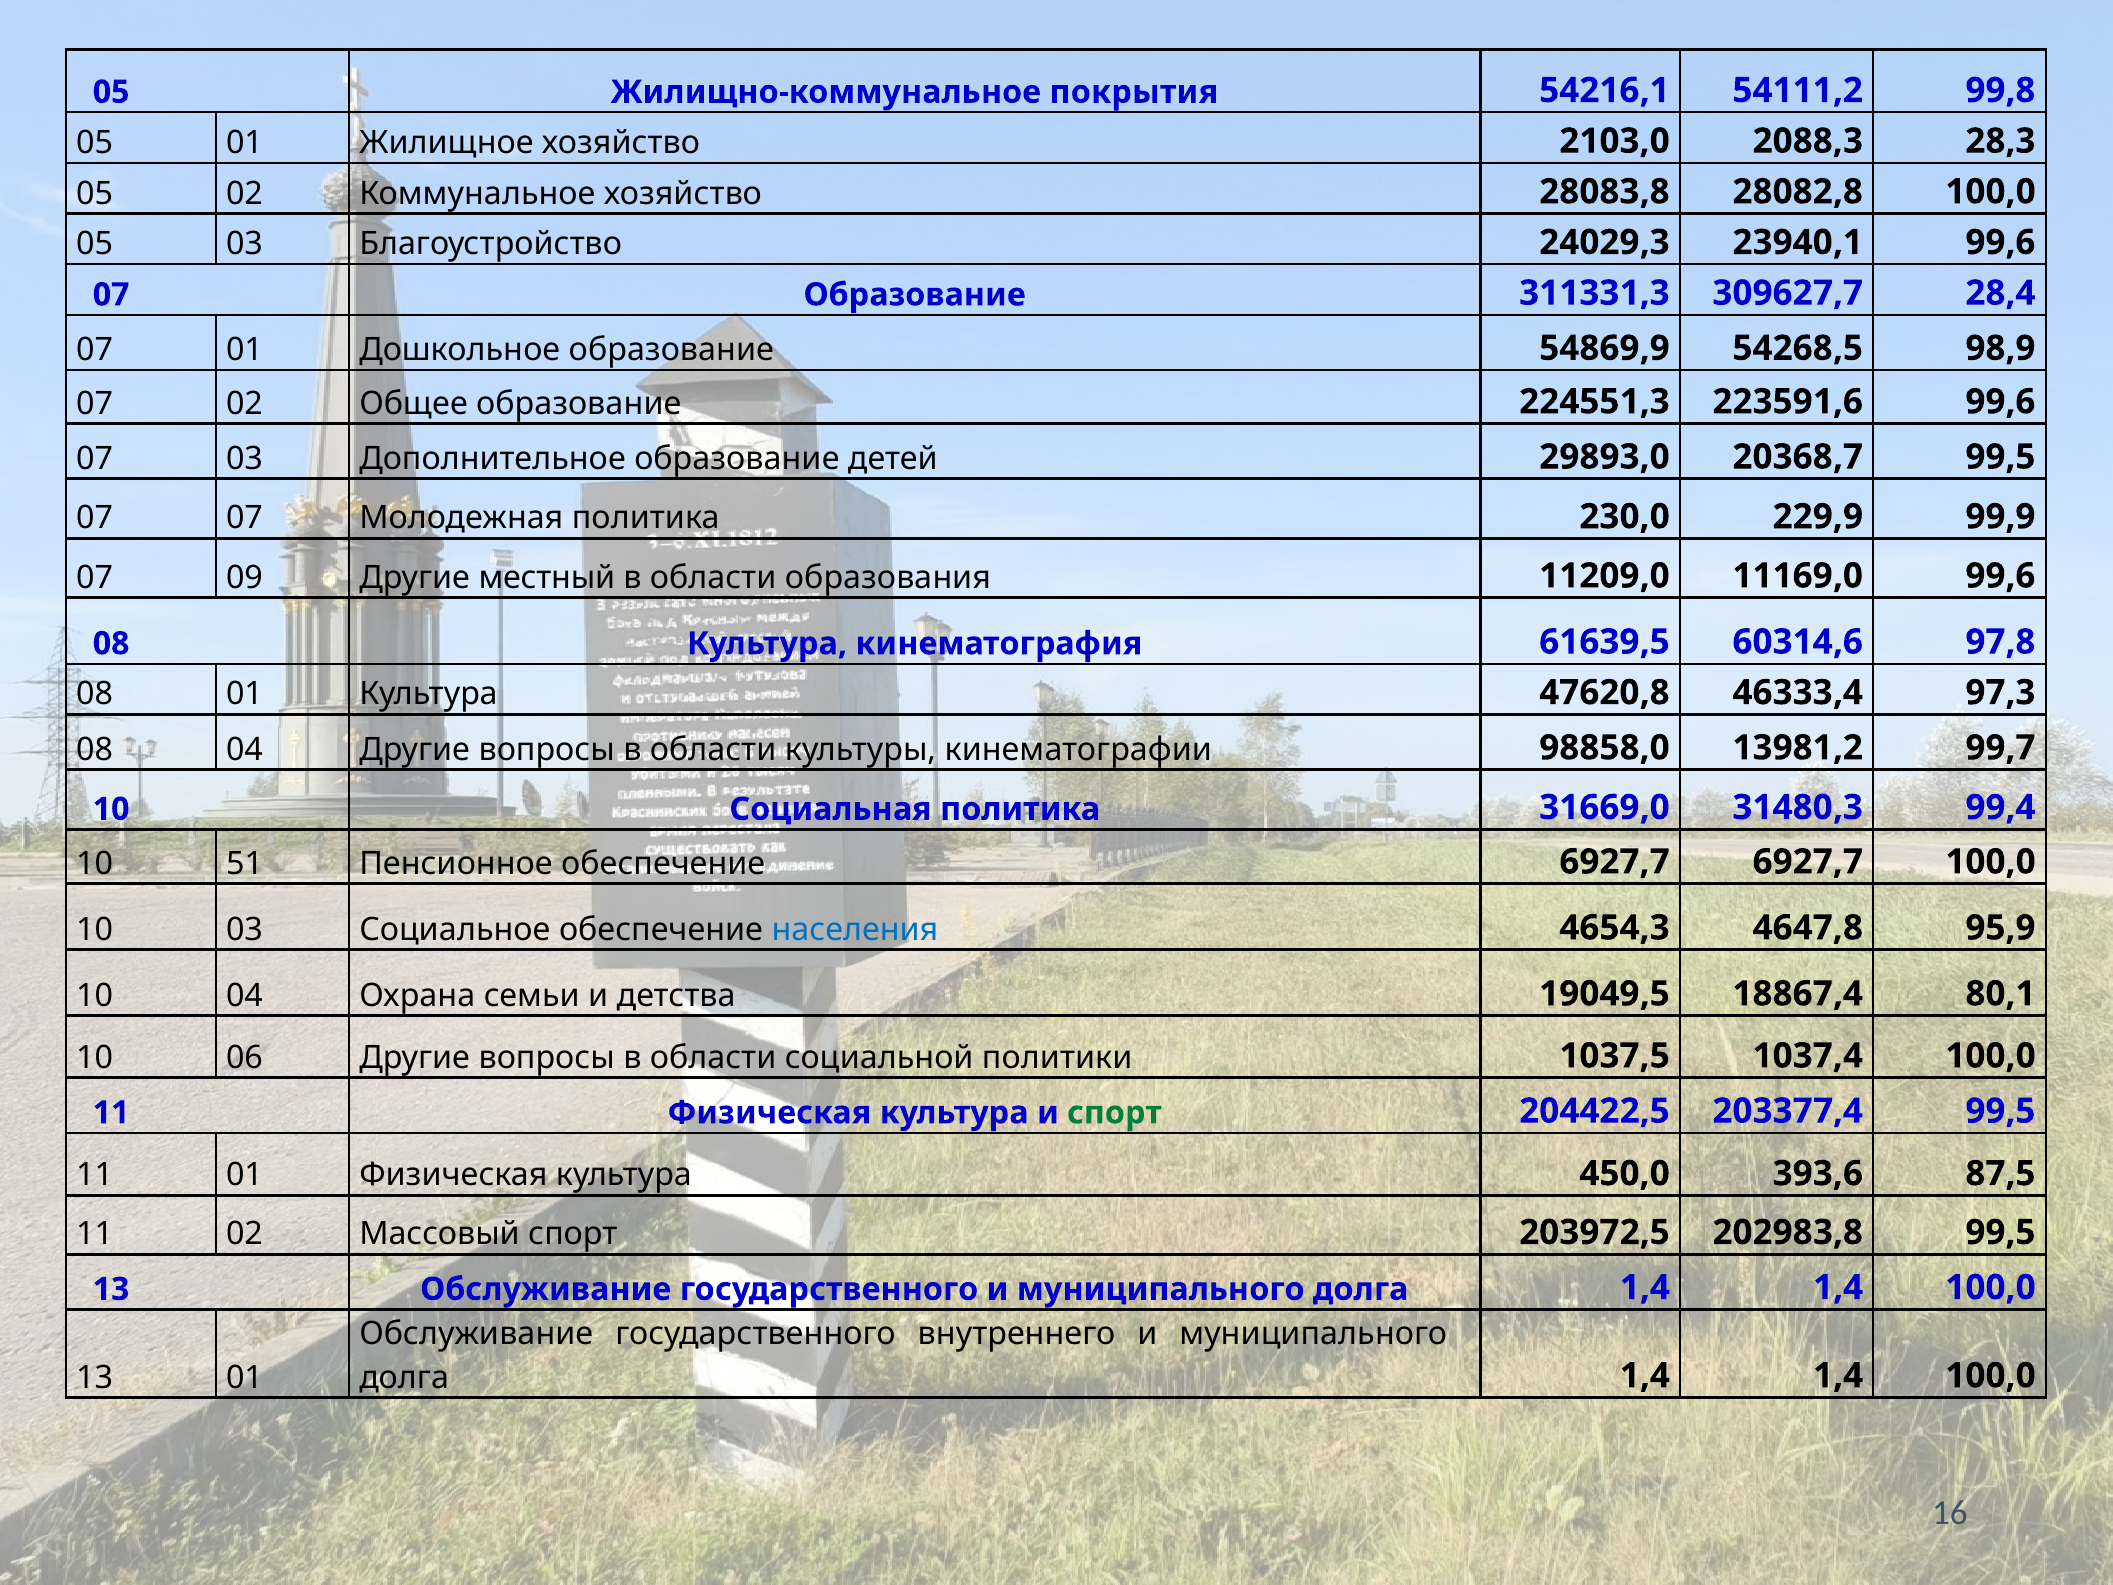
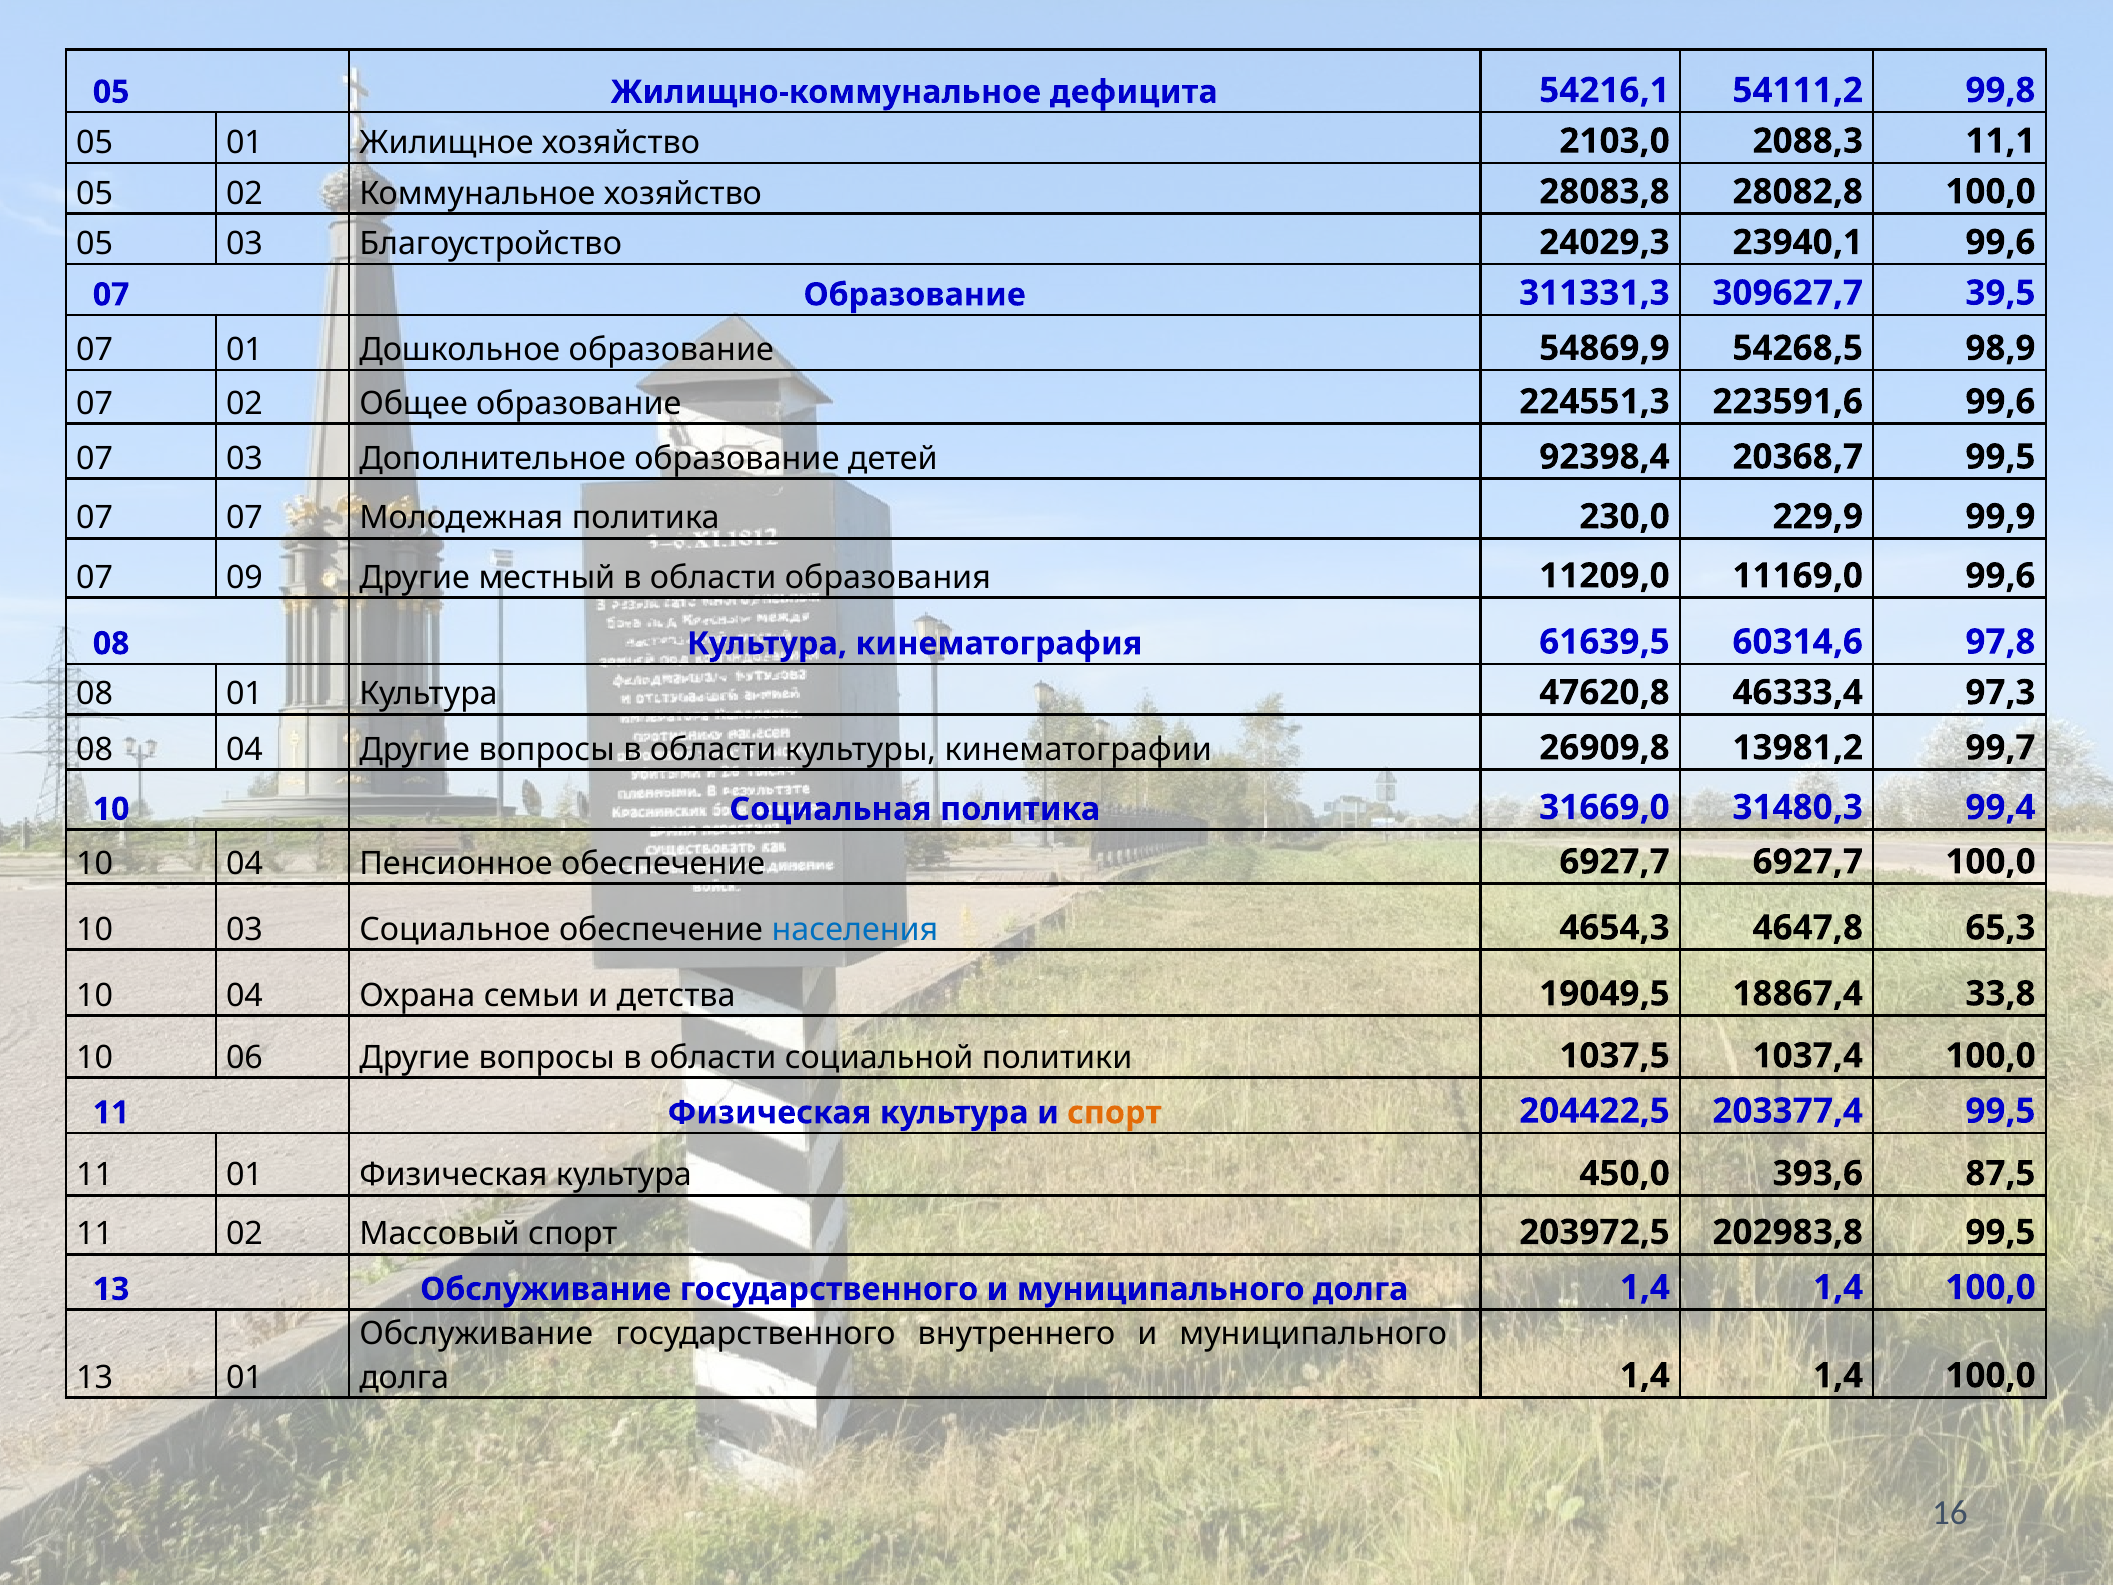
покрытия: покрытия -> дефицита
28,3: 28,3 -> 11,1
28,4: 28,4 -> 39,5
29893,0: 29893,0 -> 92398,4
98858,0: 98858,0 -> 26909,8
51 at (245, 863): 51 -> 04
95,9: 95,9 -> 65,3
80,1: 80,1 -> 33,8
спорт at (1114, 1113) colour: green -> orange
